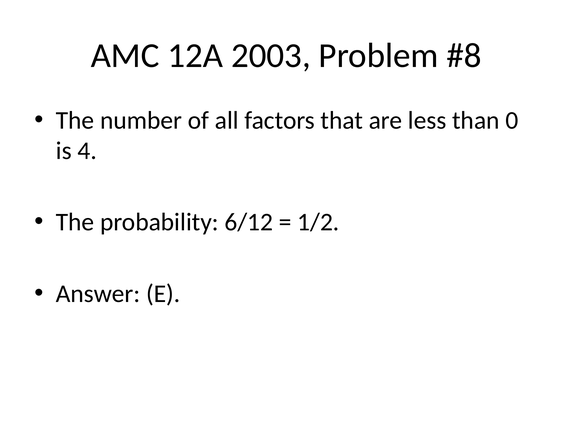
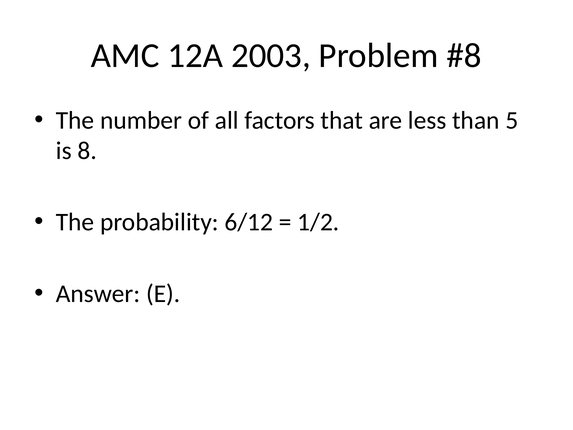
0: 0 -> 5
4: 4 -> 8
